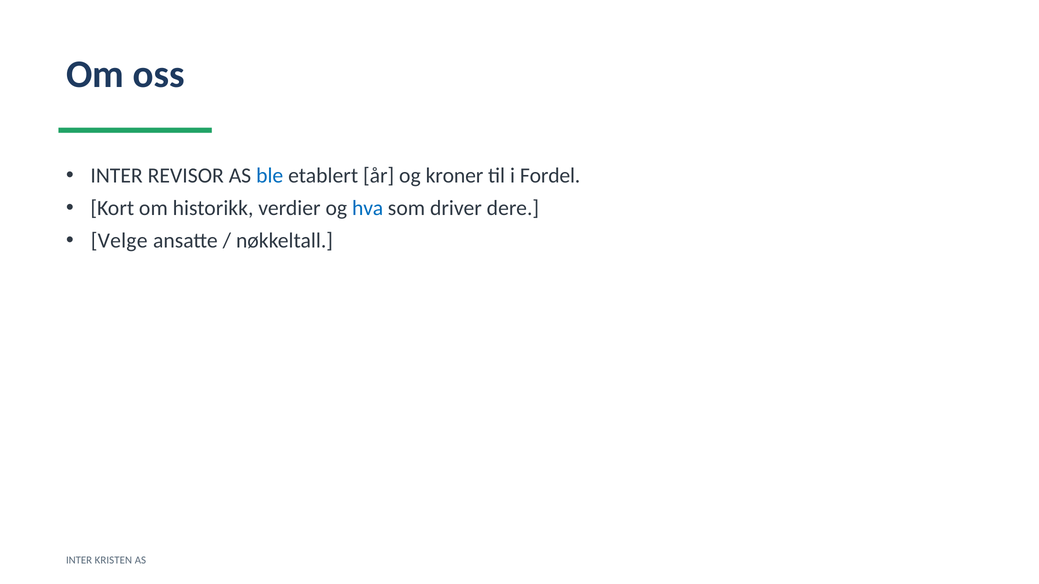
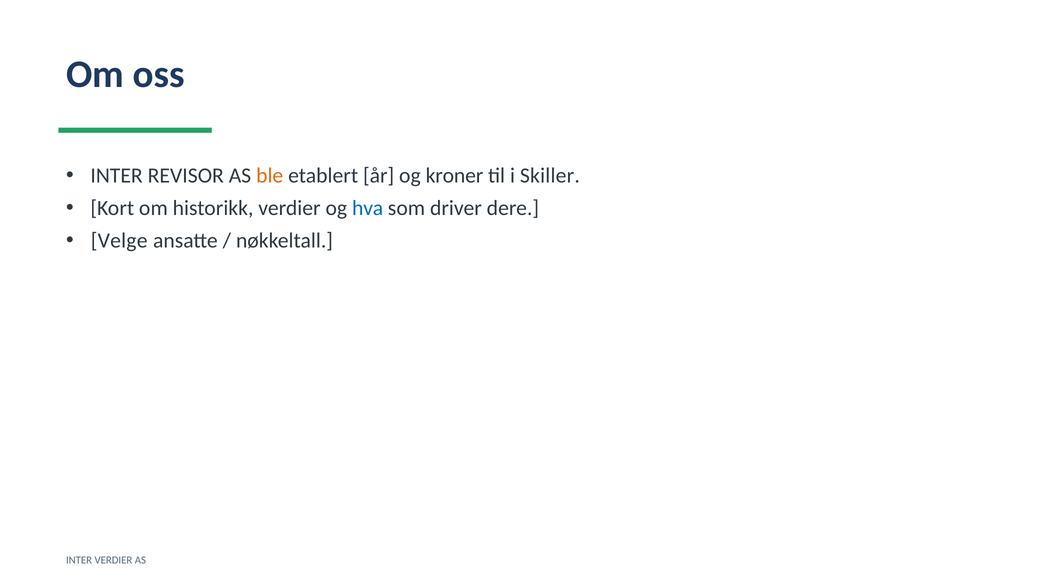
ble colour: blue -> orange
Fordel: Fordel -> Skiller
INTER KRISTEN: KRISTEN -> VERDIER
